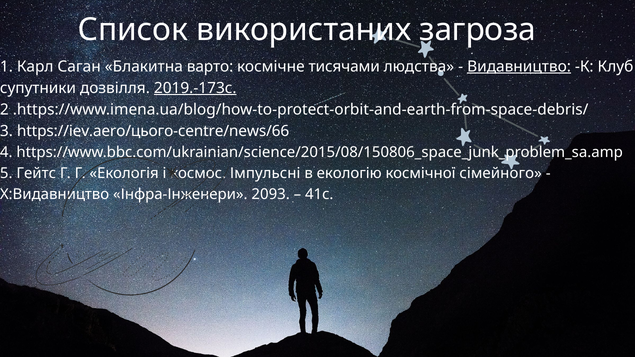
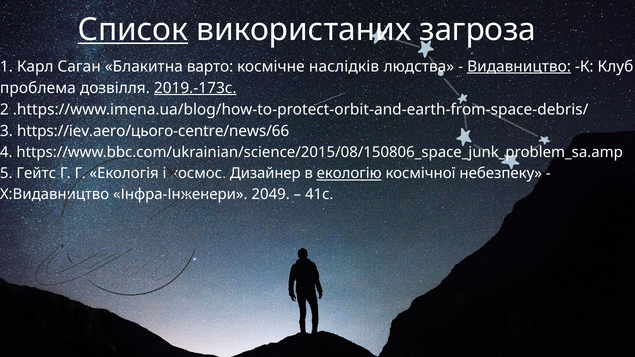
Список underline: none -> present
тисячами: тисячами -> наслідків
супутники: супутники -> проблема
Імпульсні: Імпульсні -> Дизайнер
екологію underline: none -> present
сімейного: сімейного -> небезпеку
2093: 2093 -> 2049
